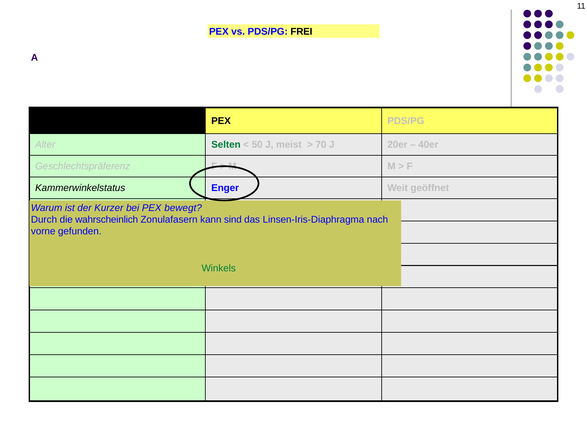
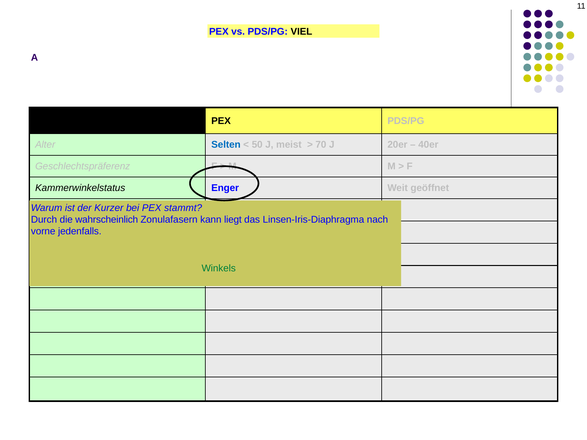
PDS/PG FREI: FREI -> VIEL
Selten colour: green -> blue
bewegt: bewegt -> stammt
sind: sind -> liegt
gefunden: gefunden -> jedenfalls
